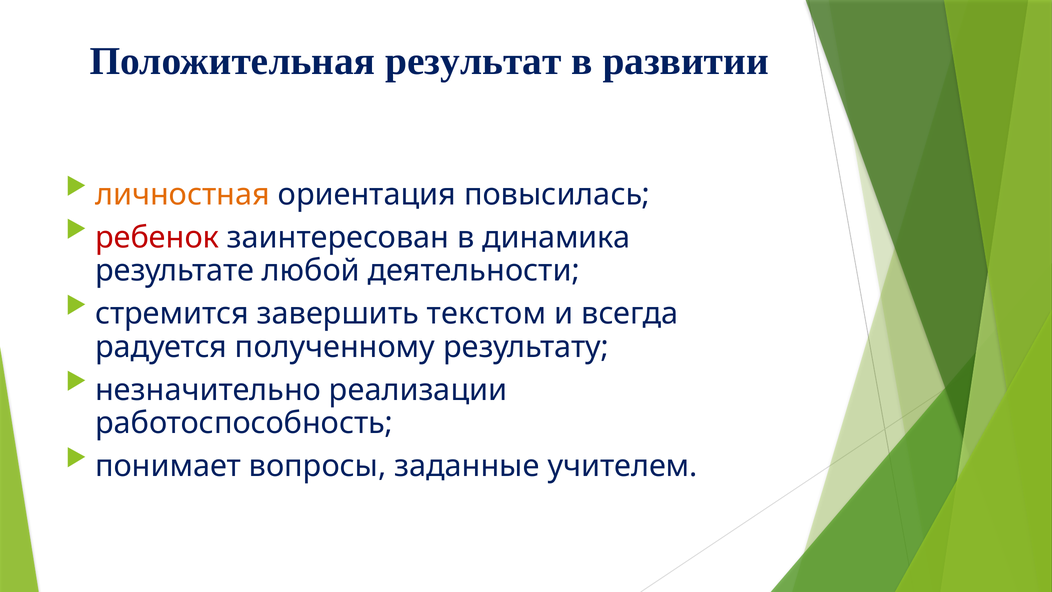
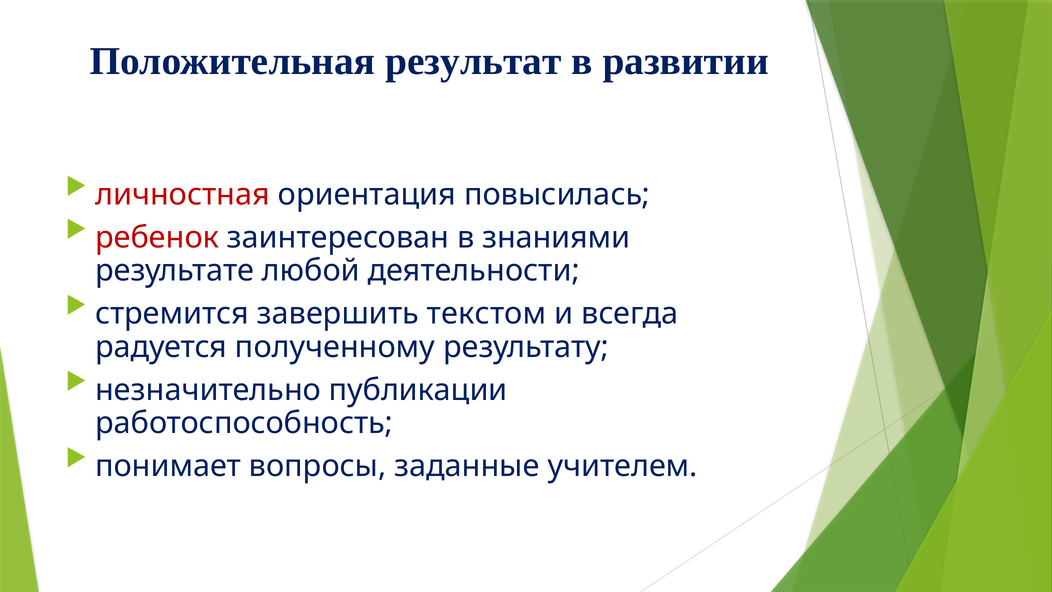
личностная colour: orange -> red
динамика: динамика -> знаниями
реализации: реализации -> публикации
